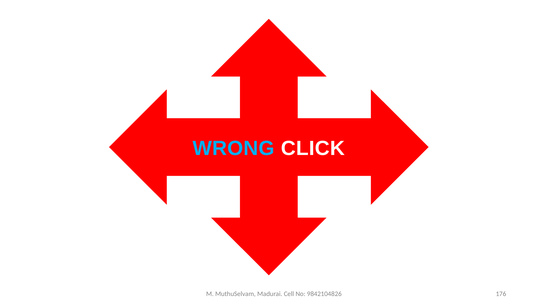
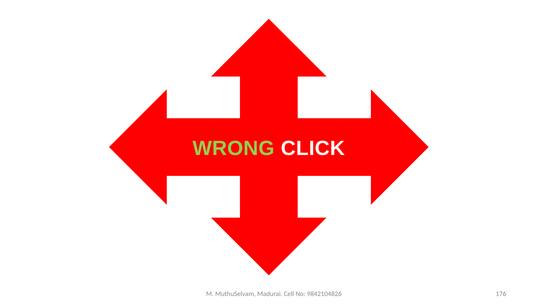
WRONG colour: light blue -> light green
